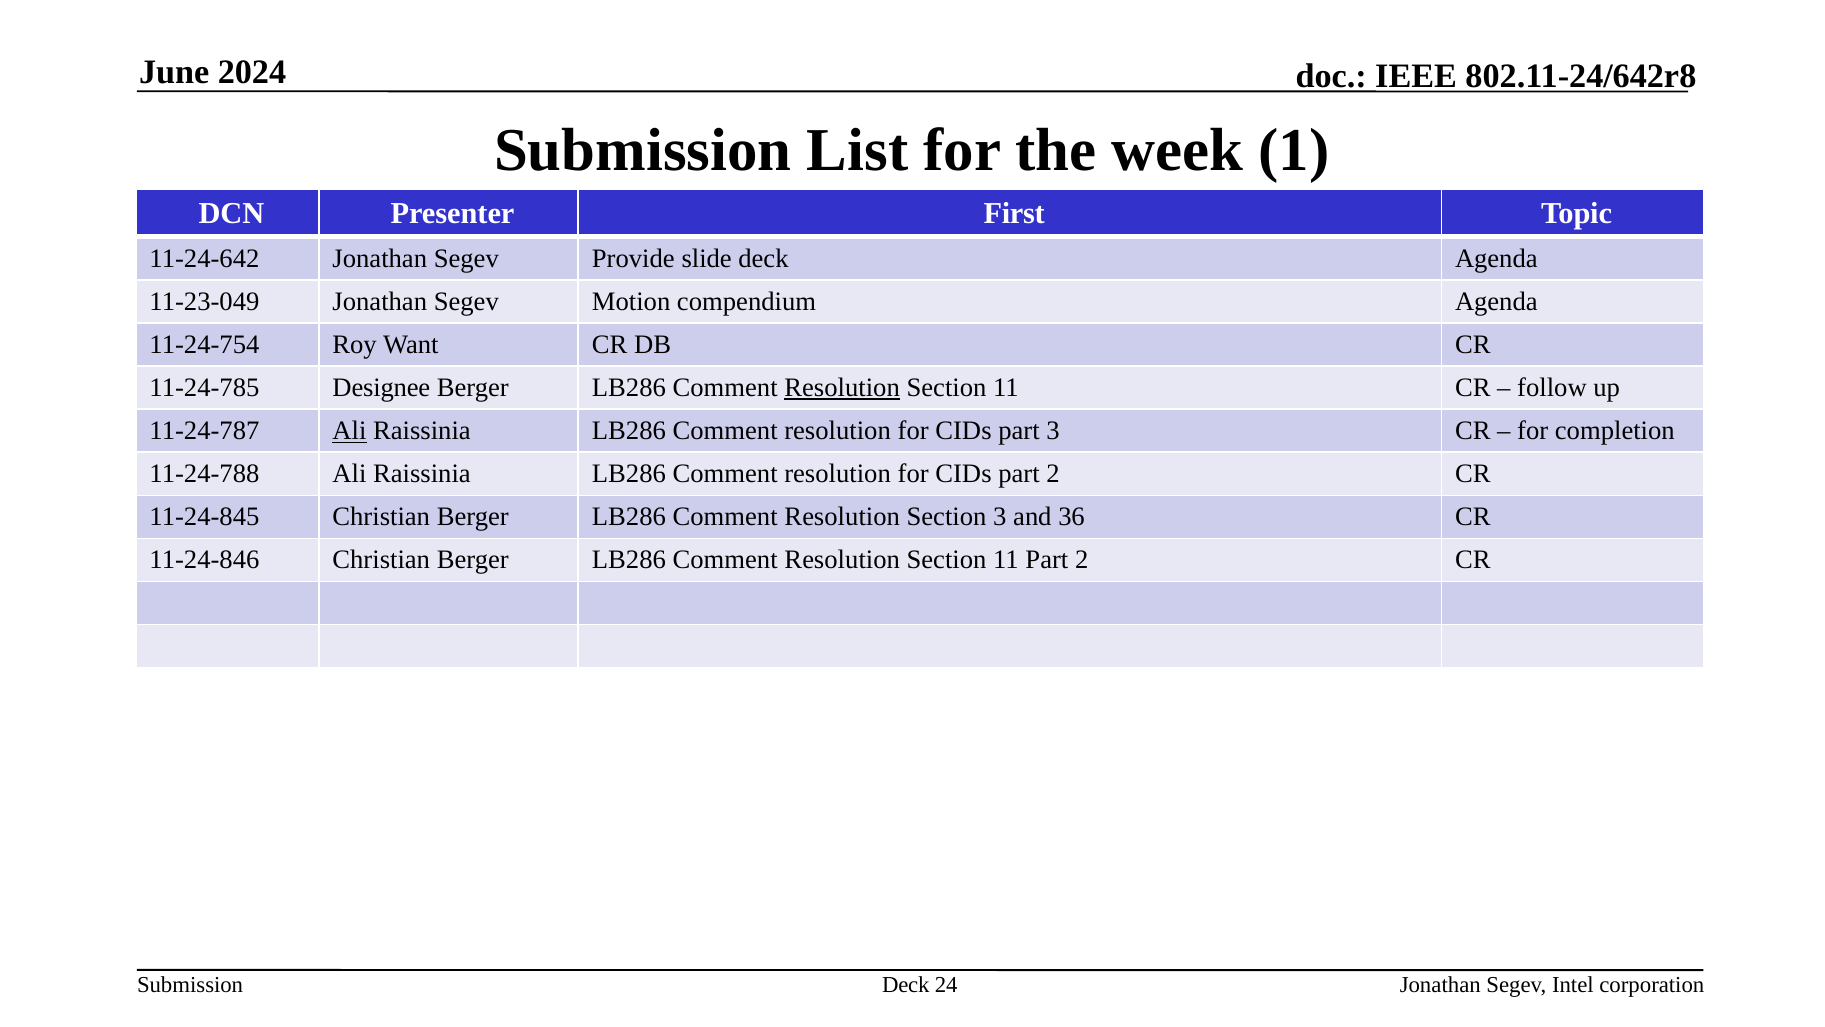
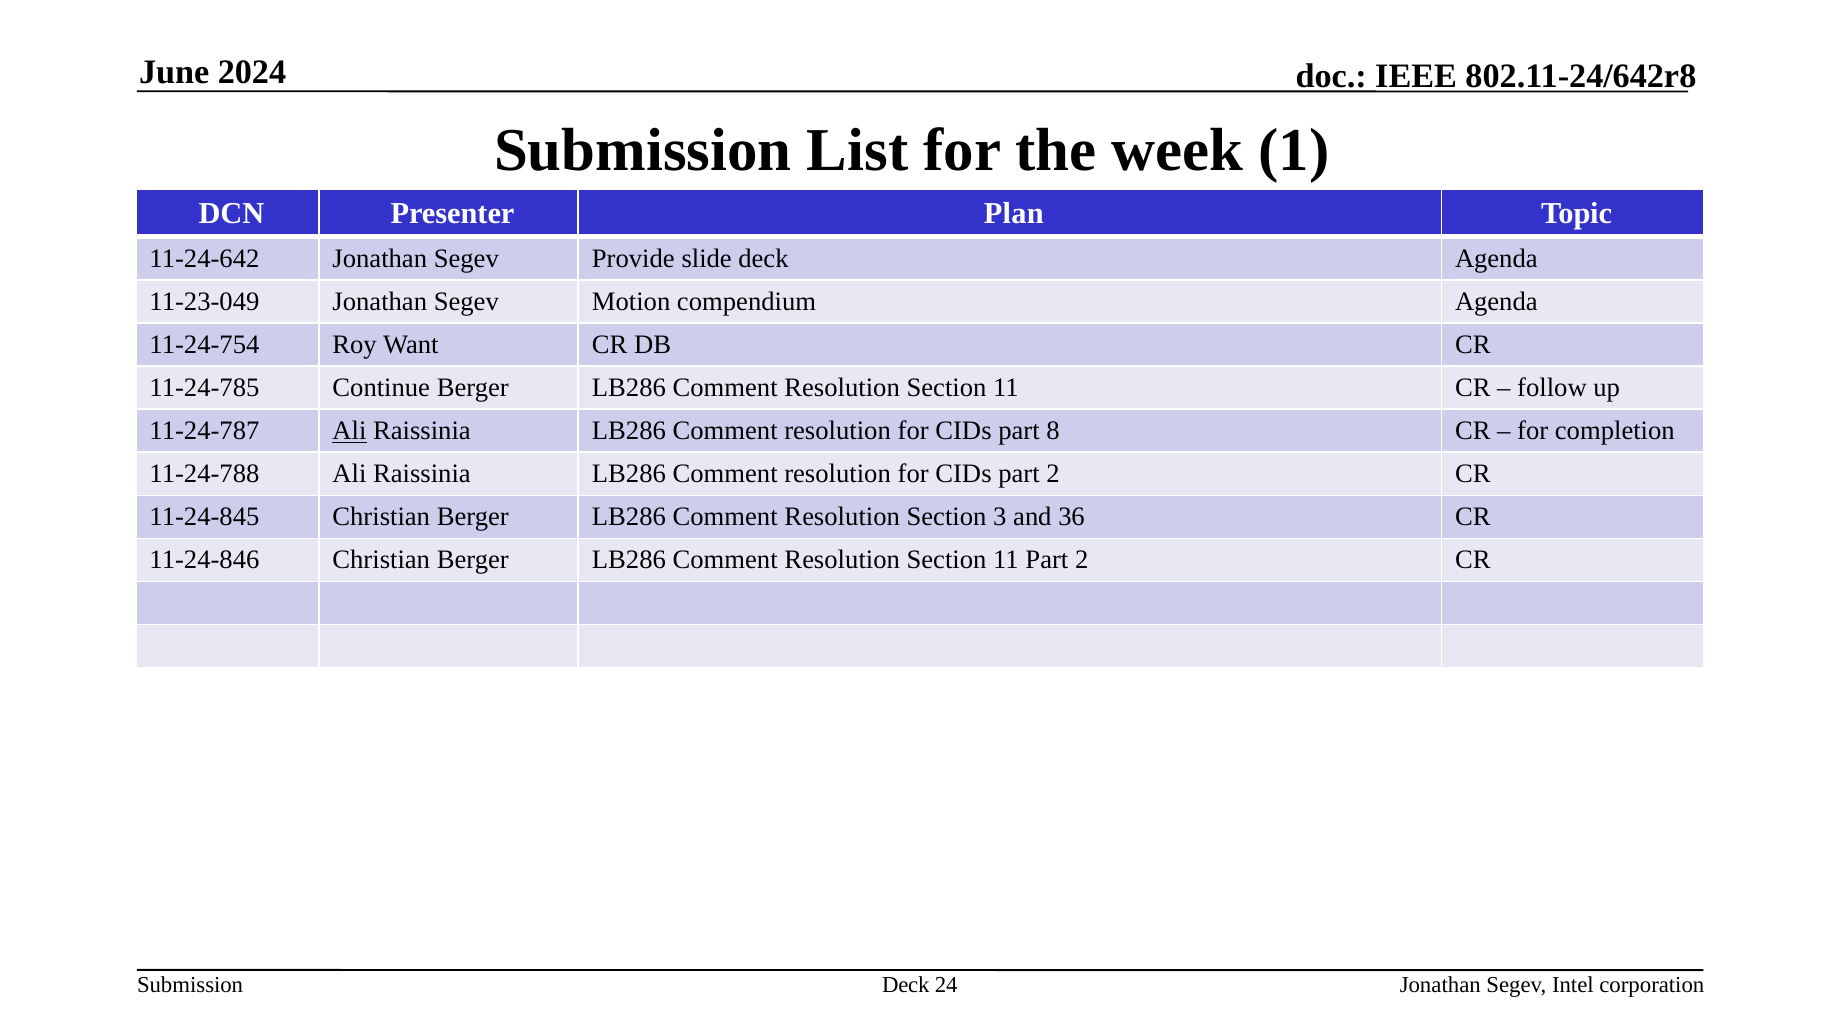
First: First -> Plan
Designee: Designee -> Continue
Resolution at (842, 388) underline: present -> none
part 3: 3 -> 8
